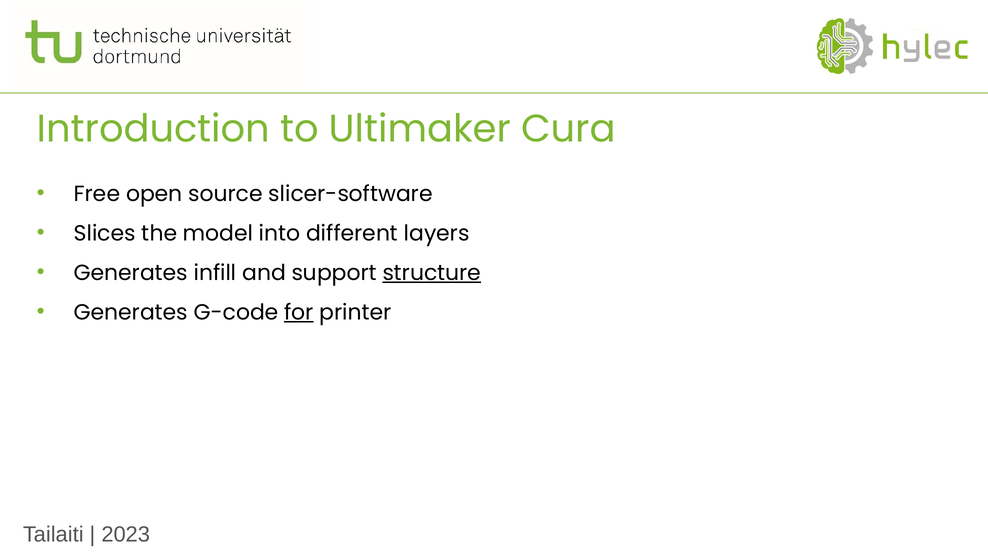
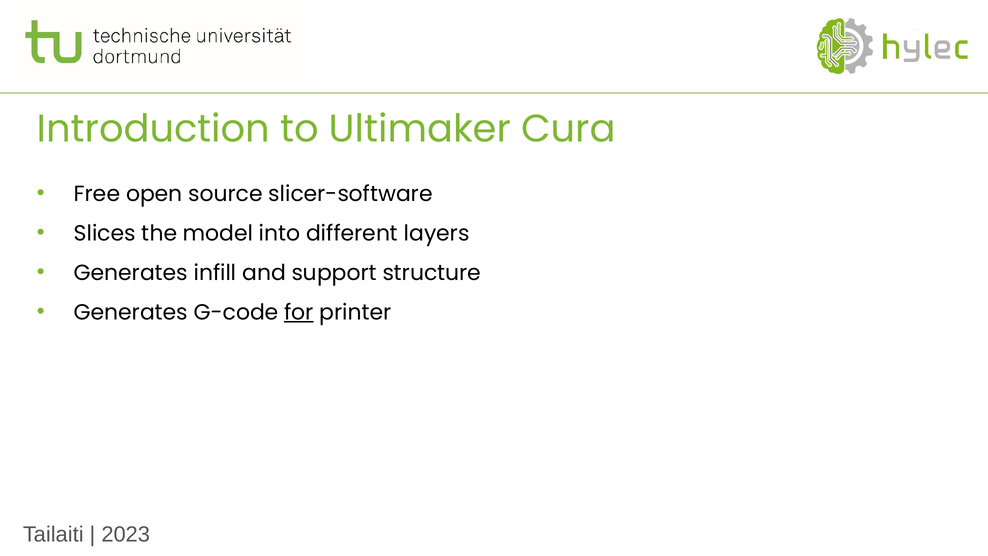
structure underline: present -> none
